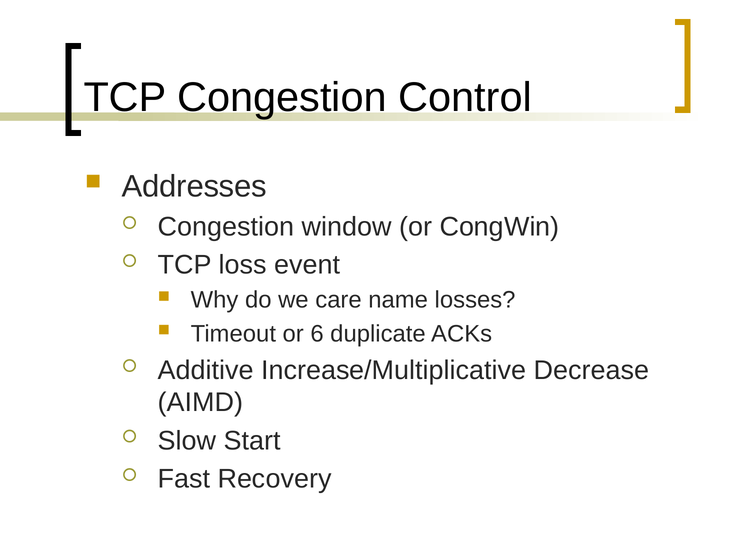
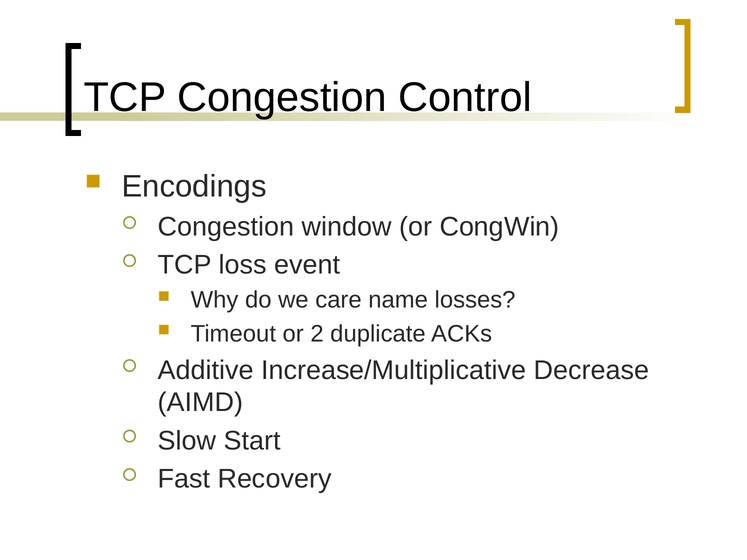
Addresses: Addresses -> Encodings
6: 6 -> 2
